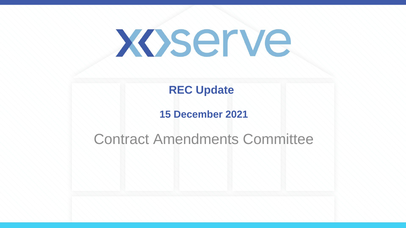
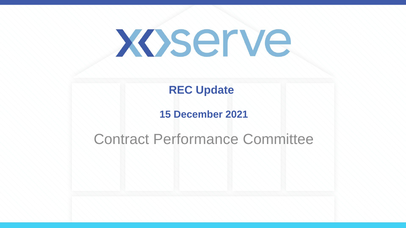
Amendments: Amendments -> Performance
